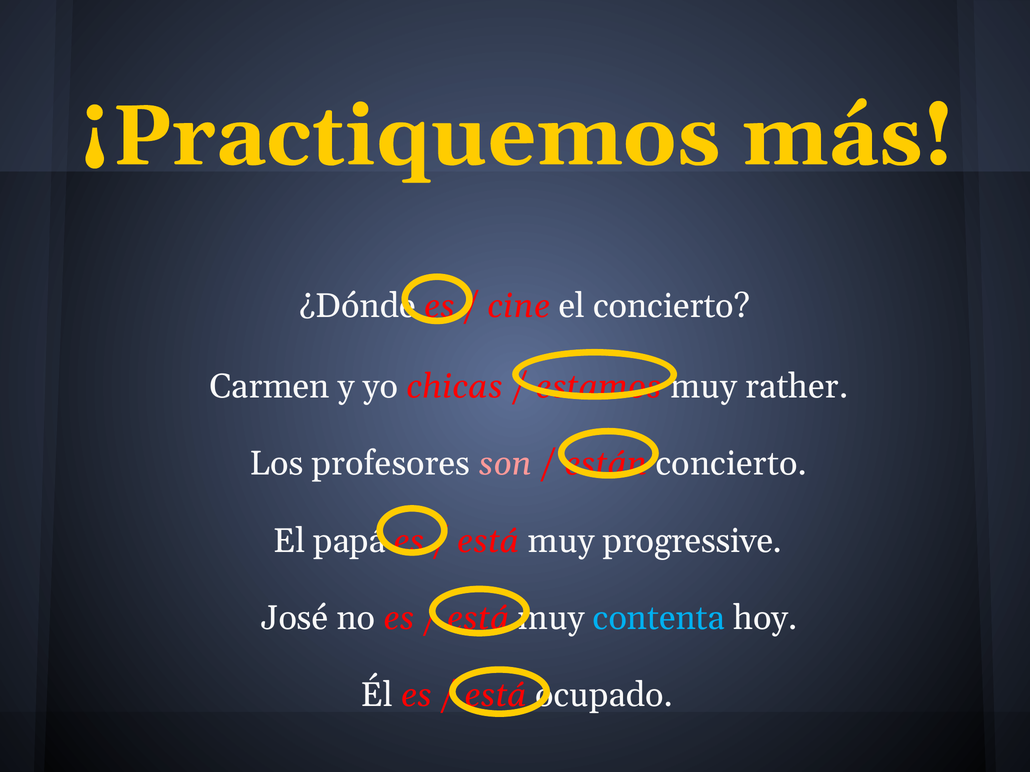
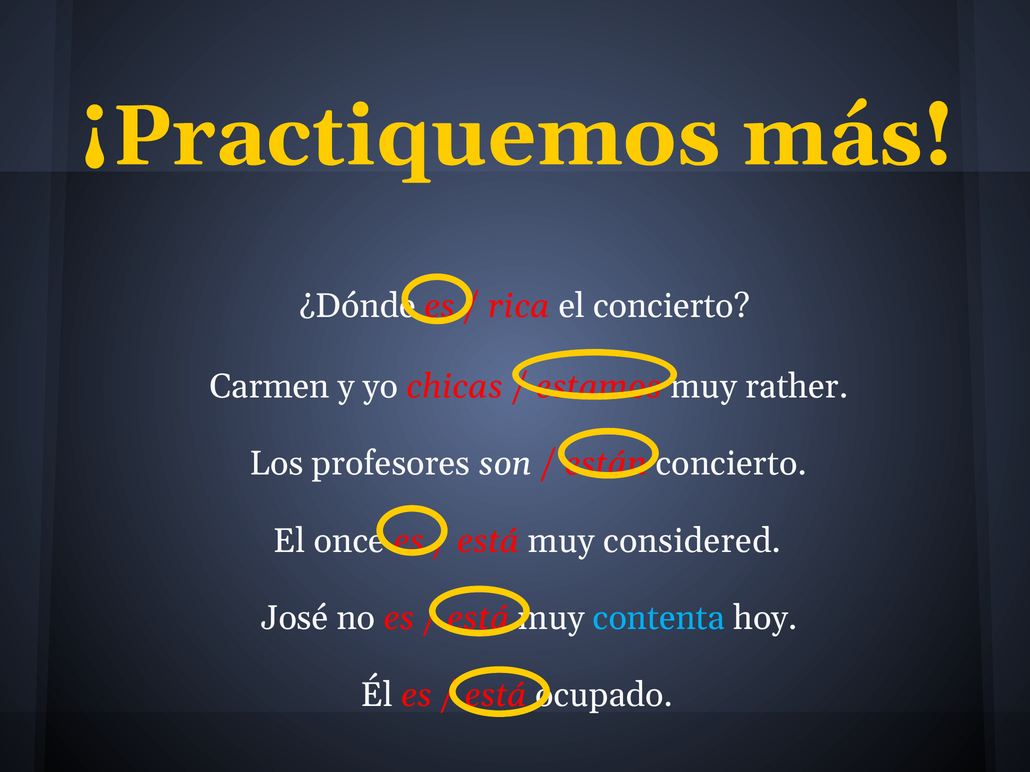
cine: cine -> rica
son colour: pink -> white
papá: papá -> once
progressive: progressive -> considered
